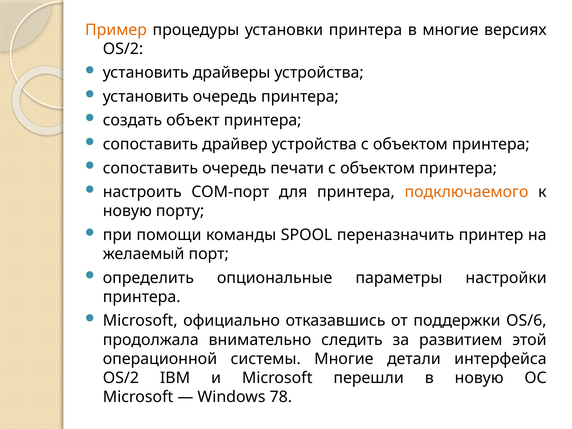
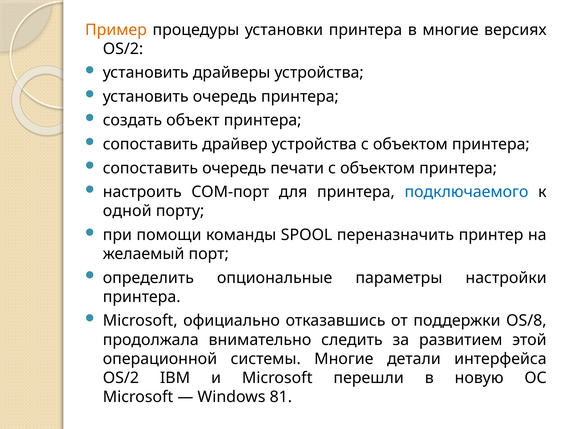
подключаемого colour: orange -> blue
новую at (127, 211): новую -> одной
OS/6: OS/6 -> OS/8
78: 78 -> 81
